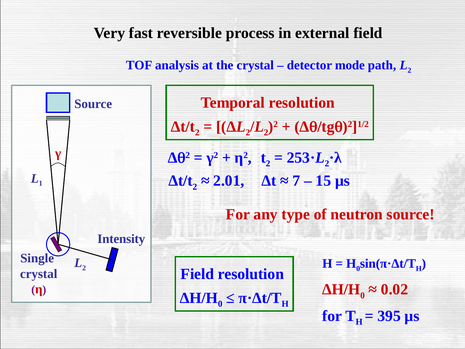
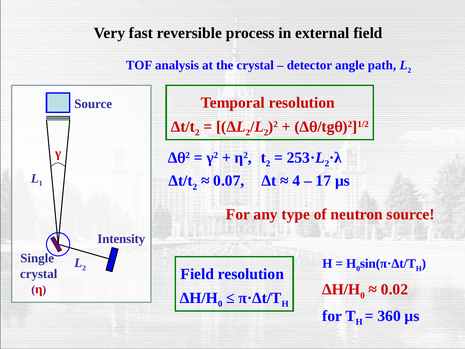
mode: mode -> angle
2.01: 2.01 -> 0.07
7: 7 -> 4
15: 15 -> 17
395: 395 -> 360
